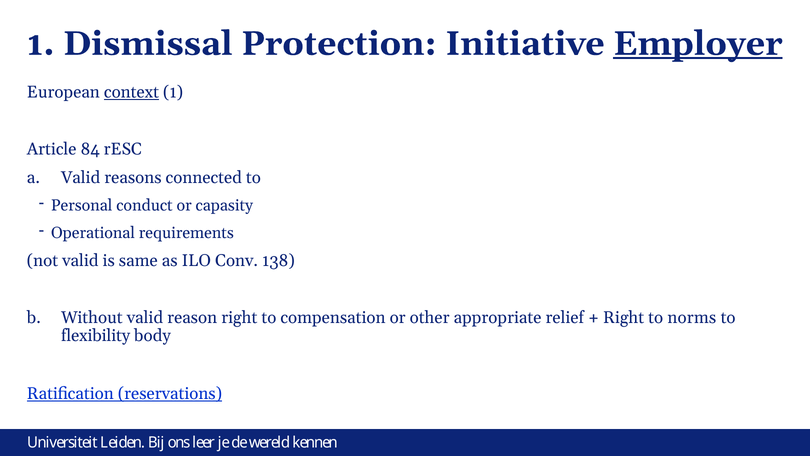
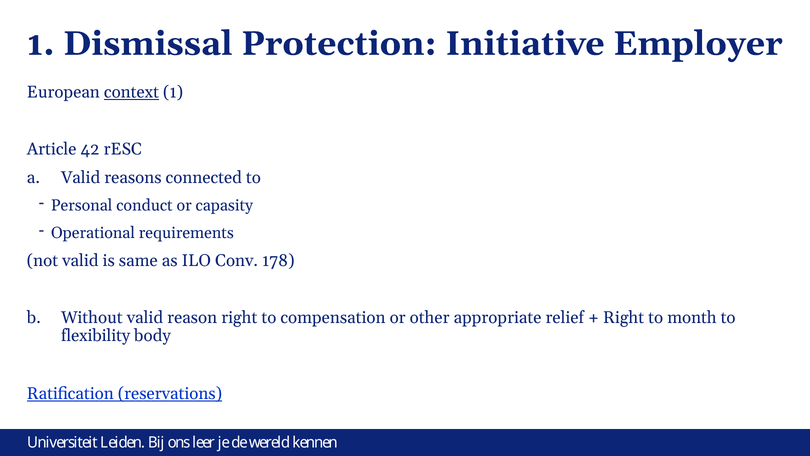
Employer underline: present -> none
84: 84 -> 42
138: 138 -> 178
norms: norms -> month
